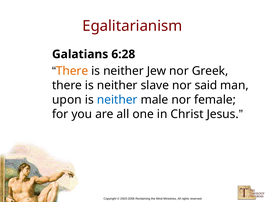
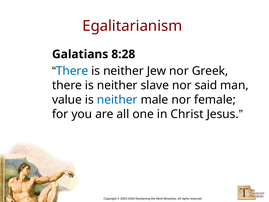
6:28: 6:28 -> 8:28
There at (72, 71) colour: orange -> blue
upon: upon -> value
